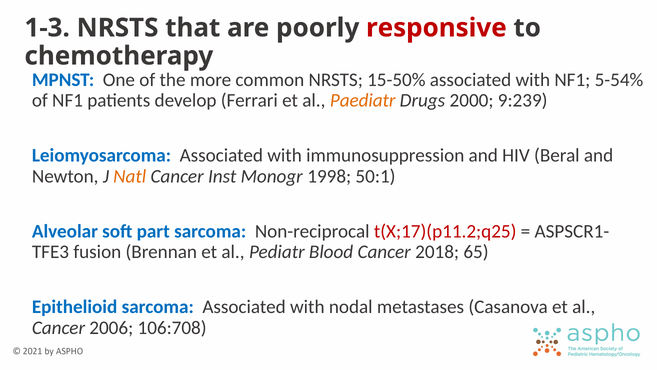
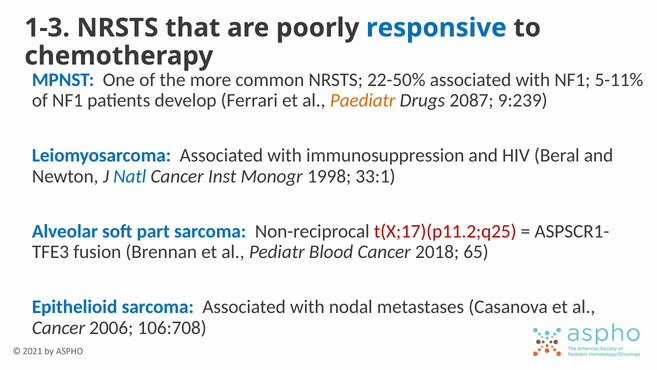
responsive colour: red -> blue
15-50%: 15-50% -> 22-50%
5-54%: 5-54% -> 5-11%
2000: 2000 -> 2087
Natl colour: orange -> blue
50:1: 50:1 -> 33:1
